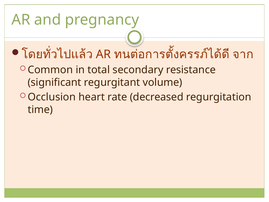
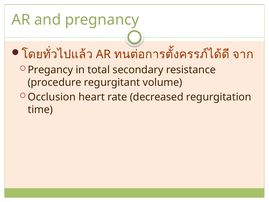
Common: Common -> Pregancy
significant: significant -> procedure
